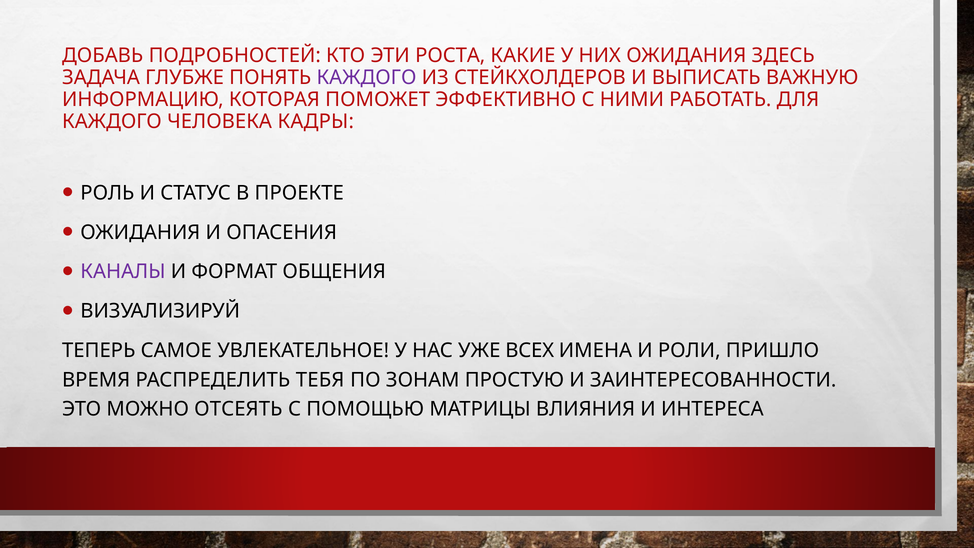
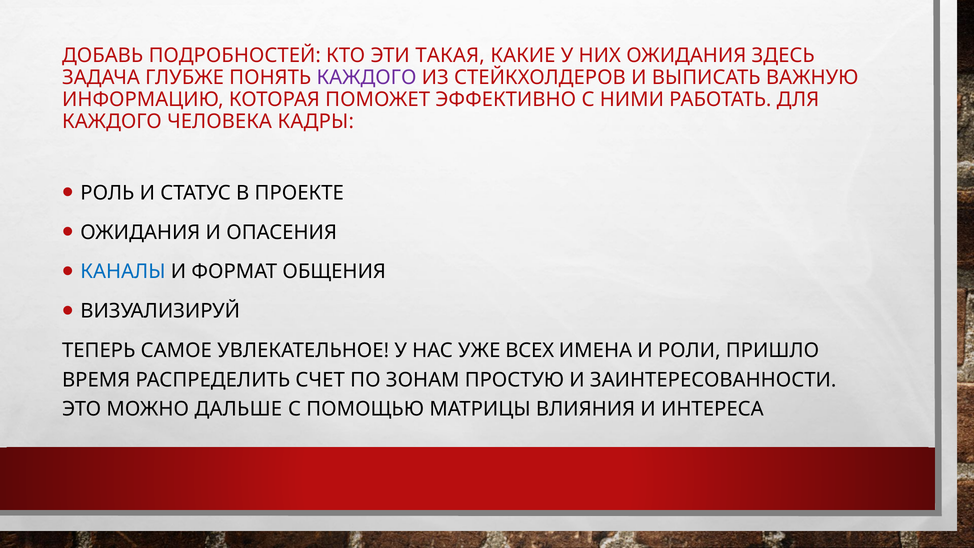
РОСТА: РОСТА -> ТАКАЯ
КАНАЛЫ colour: purple -> blue
ТЕБЯ: ТЕБЯ -> СЧЕТ
ОТСЕЯТЬ: ОТСЕЯТЬ -> ДАЛЬШЕ
